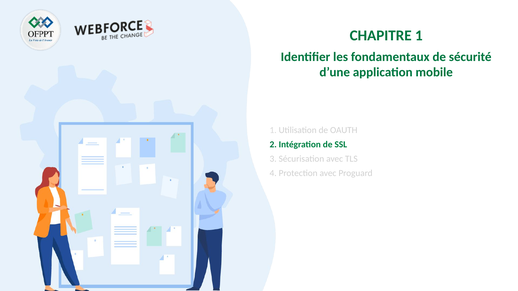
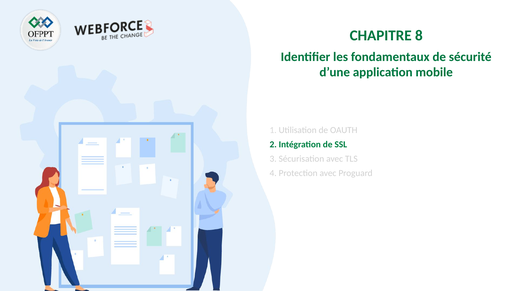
1: 1 -> 8
